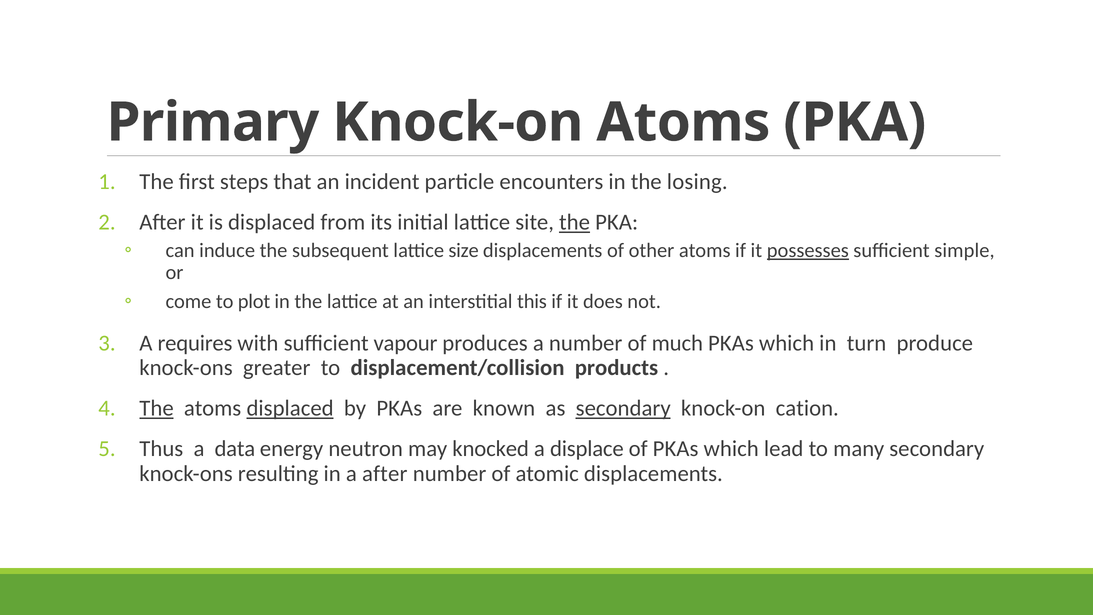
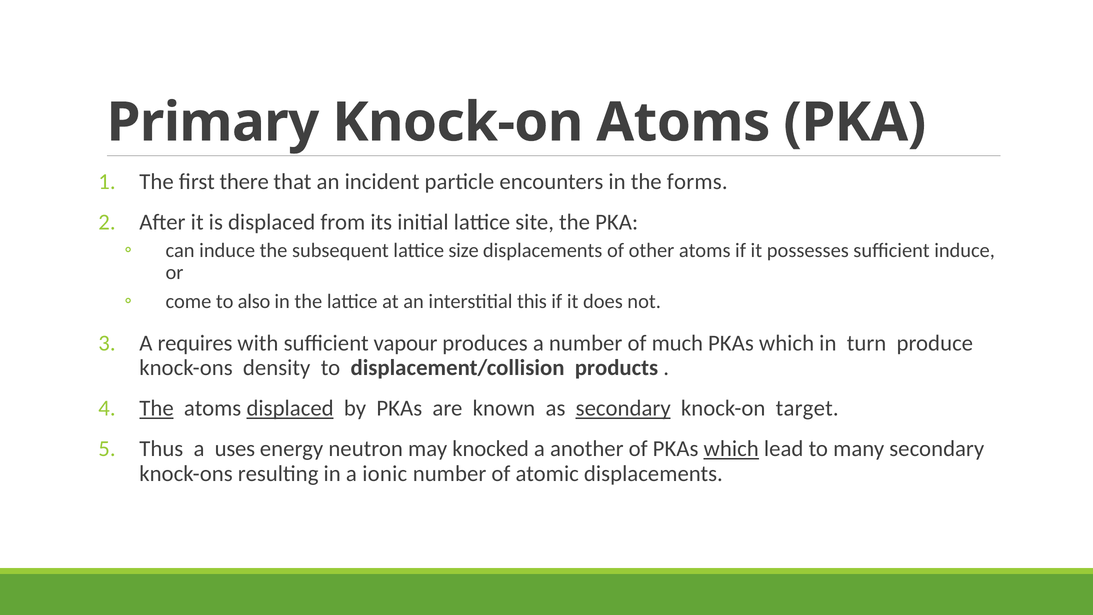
steps: steps -> there
losing: losing -> forms
the at (574, 222) underline: present -> none
possesses underline: present -> none
sufficient simple: simple -> induce
plot: plot -> also
greater: greater -> density
cation: cation -> target
data: data -> uses
displace: displace -> another
which at (731, 449) underline: none -> present
a after: after -> ionic
